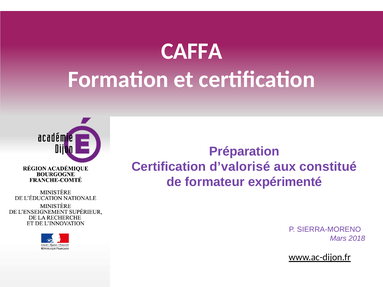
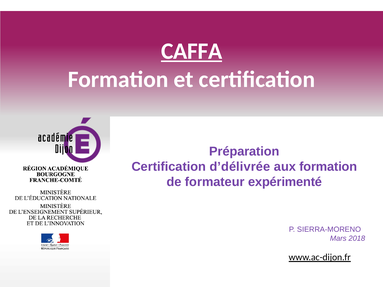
CAFFA underline: none -> present
d’valorisé: d’valorisé -> d’délivrée
aux constitué: constitué -> formation
